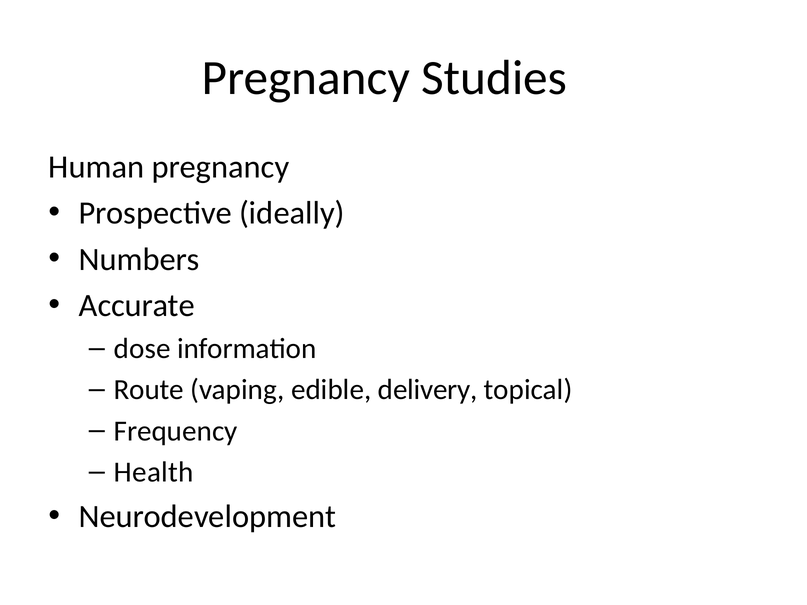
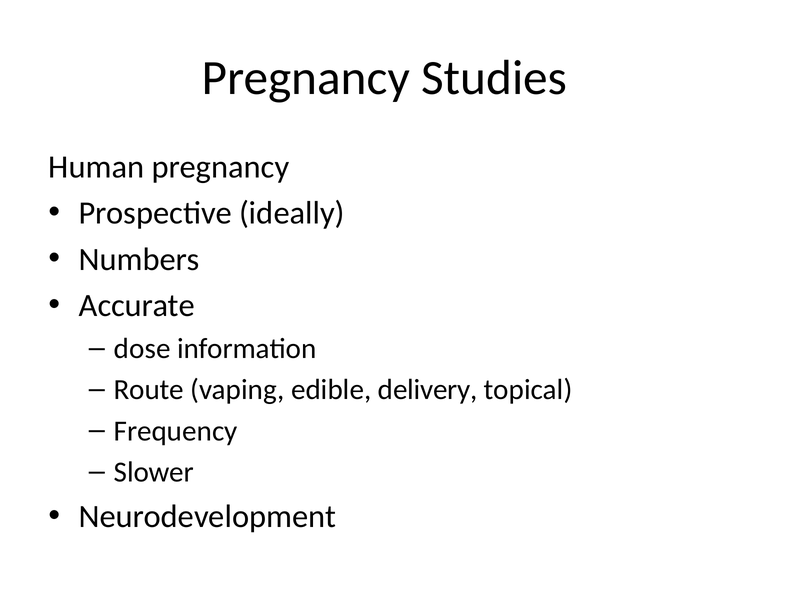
Health: Health -> Slower
